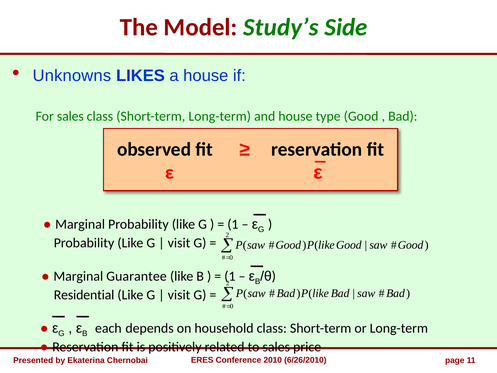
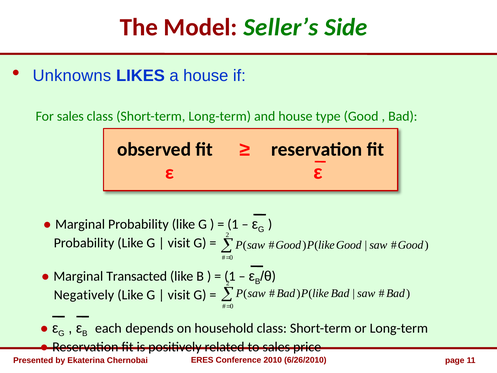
Study’s: Study’s -> Seller’s
Guarantee: Guarantee -> Transacted
Residential: Residential -> Negatively
